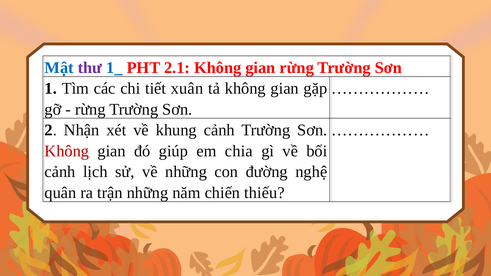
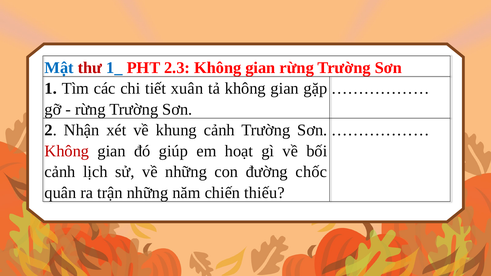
thư colour: purple -> red
2.1: 2.1 -> 2.3
chia: chia -> hoạt
nghệ: nghệ -> chốc
